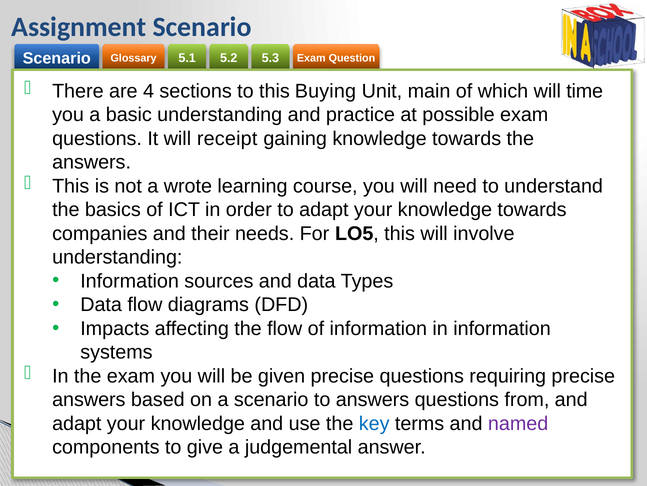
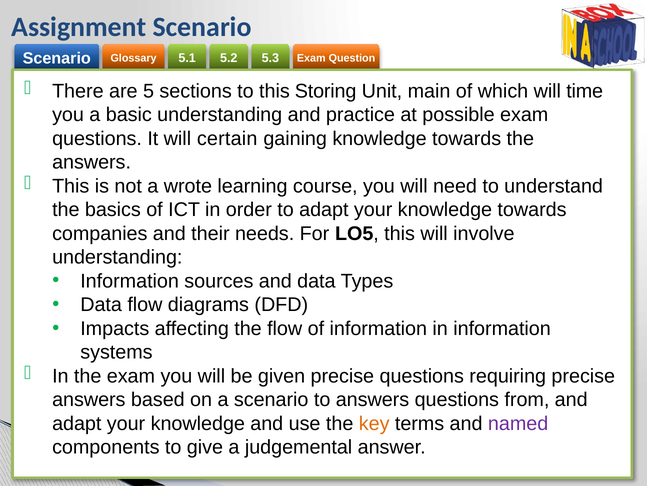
4: 4 -> 5
Buying: Buying -> Storing
receipt: receipt -> certain
key colour: blue -> orange
